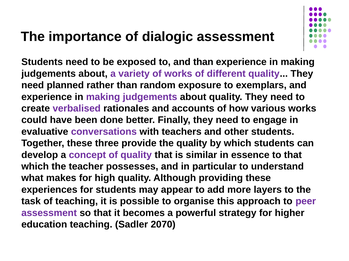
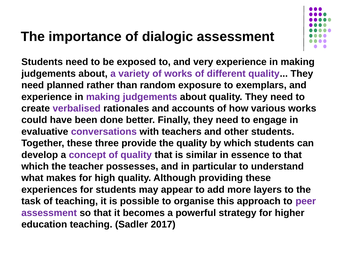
and than: than -> very
2070: 2070 -> 2017
